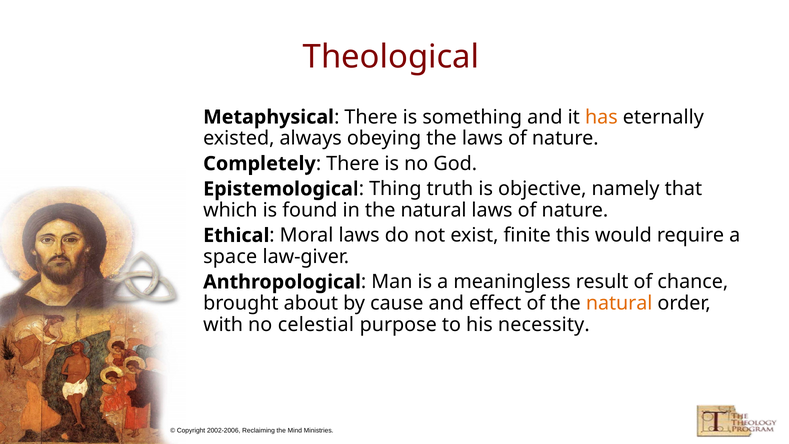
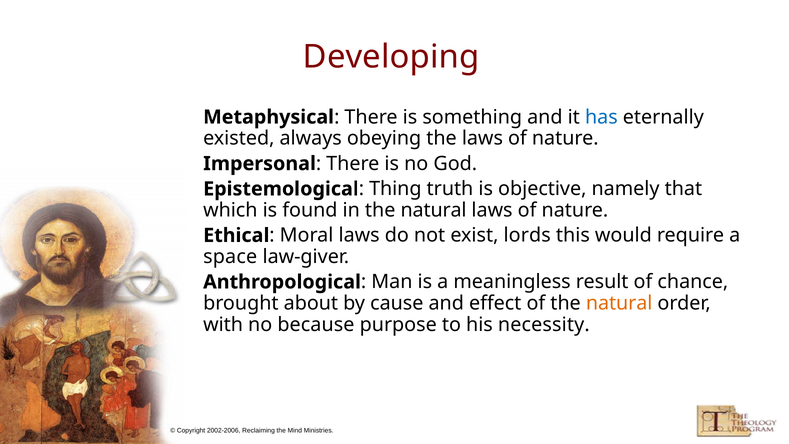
Theological: Theological -> Developing
has colour: orange -> blue
Completely: Completely -> Impersonal
finite: finite -> lords
celestial: celestial -> because
